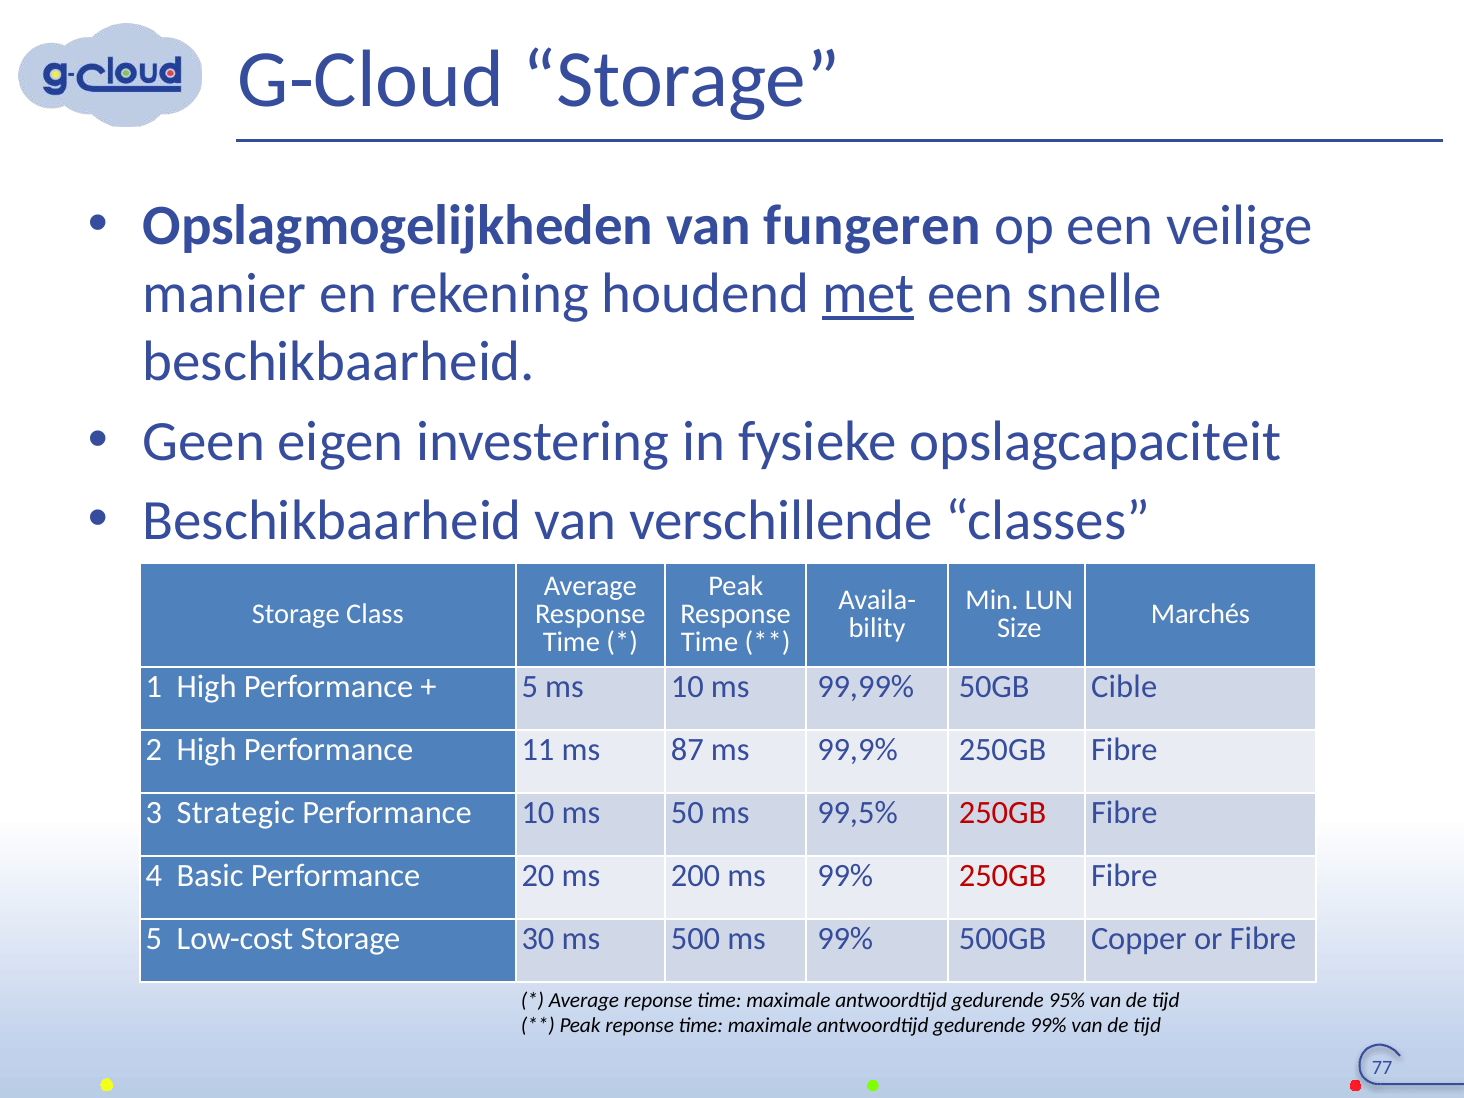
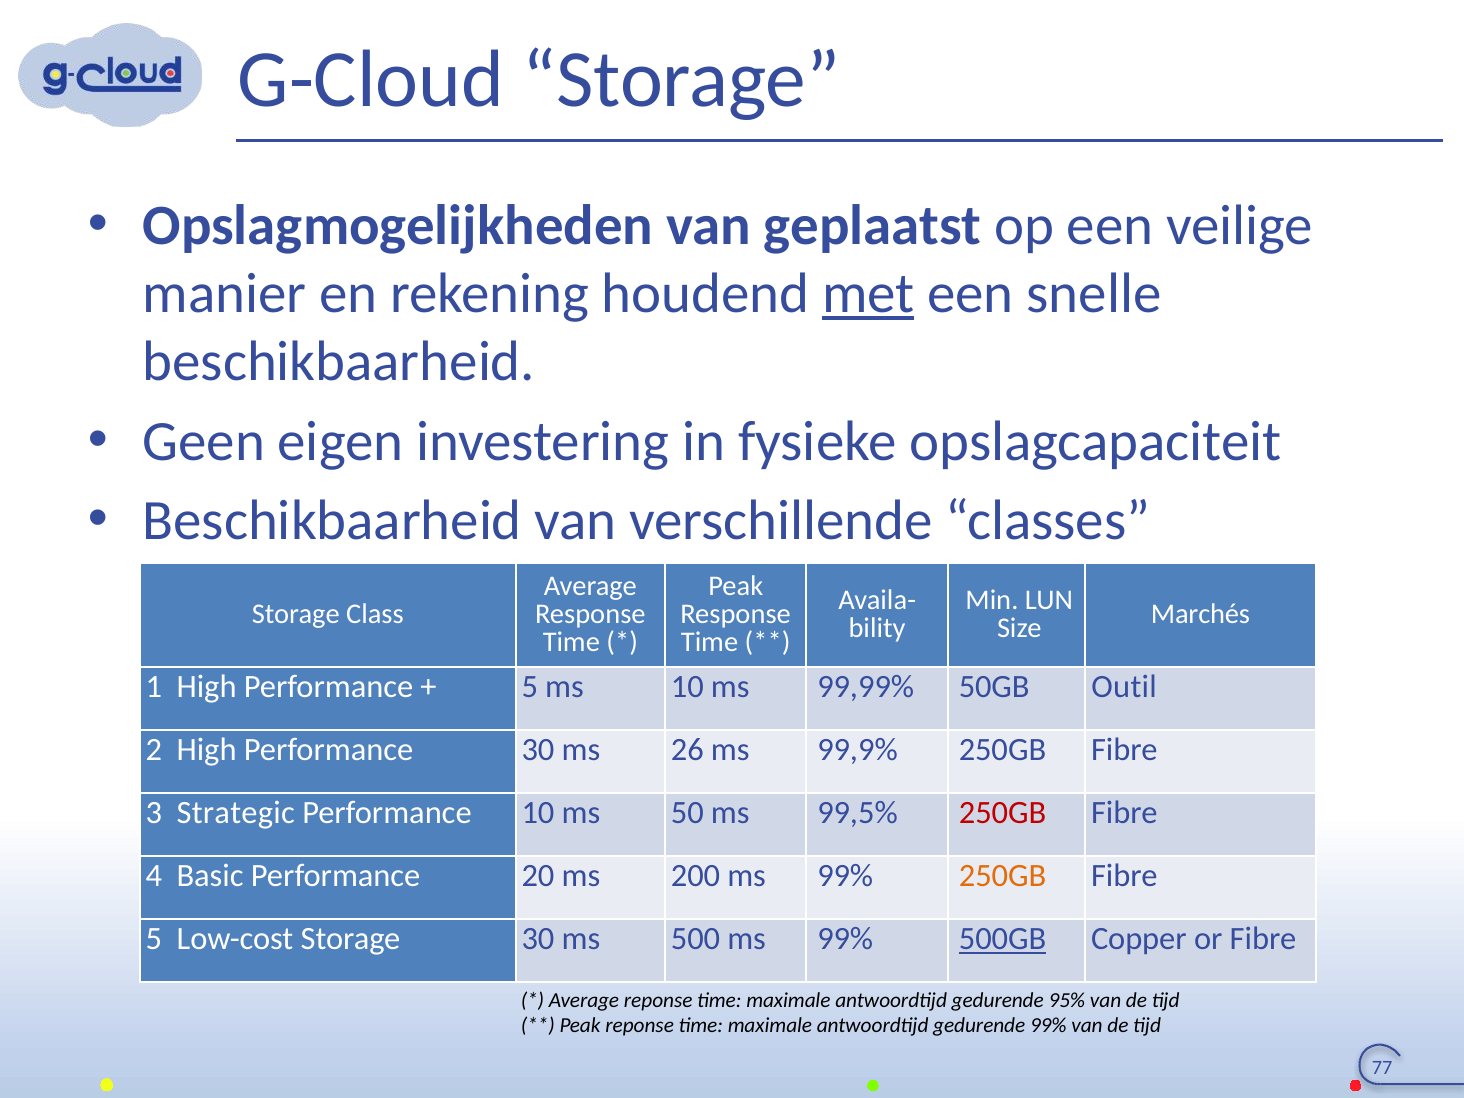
fungeren: fungeren -> geplaatst
Cible: Cible -> Outil
Performance 11: 11 -> 30
87: 87 -> 26
250GB at (1003, 876) colour: red -> orange
500GB underline: none -> present
